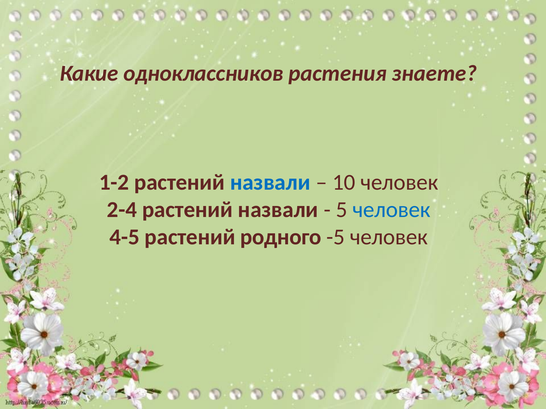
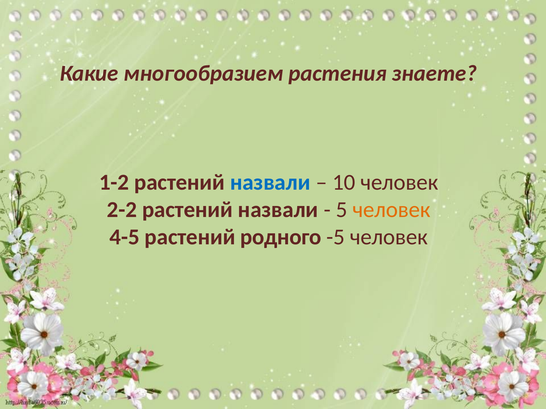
одноклассников: одноклассников -> многообразием
2-4: 2-4 -> 2-2
человек at (391, 210) colour: blue -> orange
